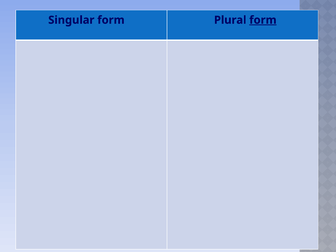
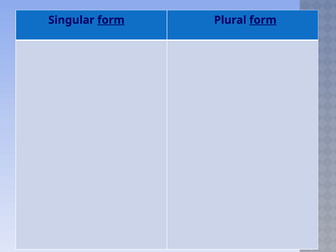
form at (111, 20) underline: none -> present
